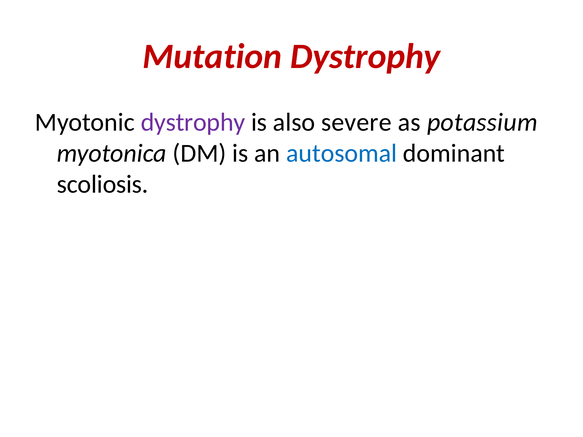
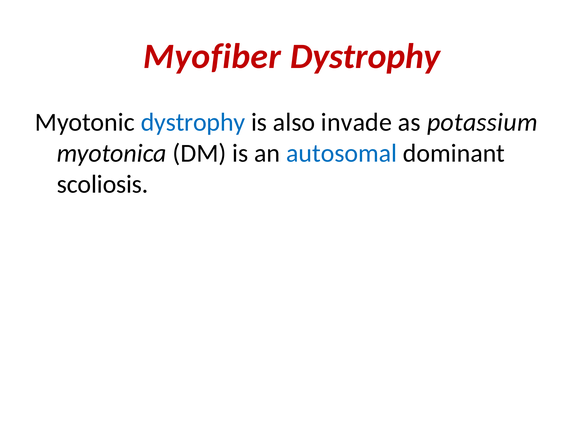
Mutation: Mutation -> Myofiber
dystrophy at (193, 122) colour: purple -> blue
severe: severe -> invade
